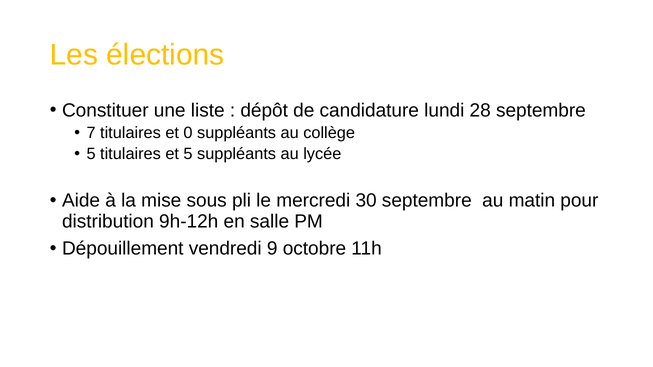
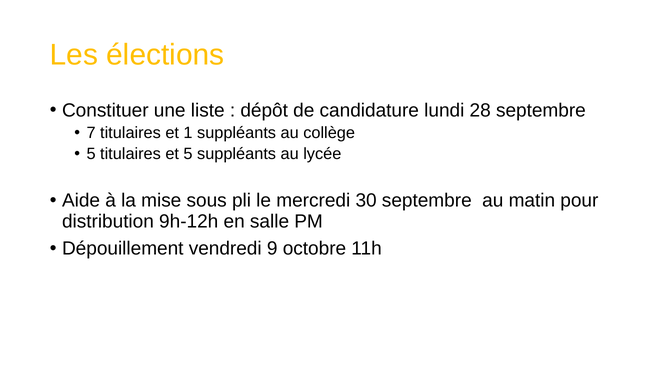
0: 0 -> 1
